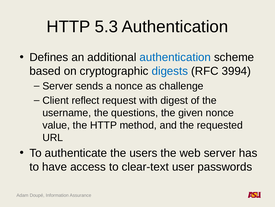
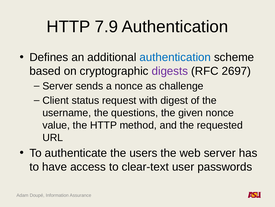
5.3: 5.3 -> 7.9
digests colour: blue -> purple
3994: 3994 -> 2697
reflect: reflect -> status
